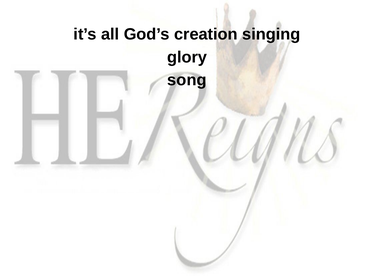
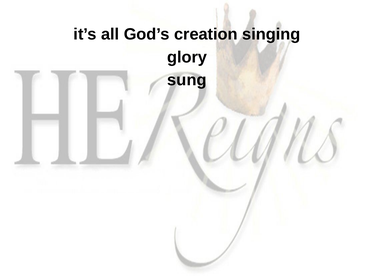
song: song -> sung
